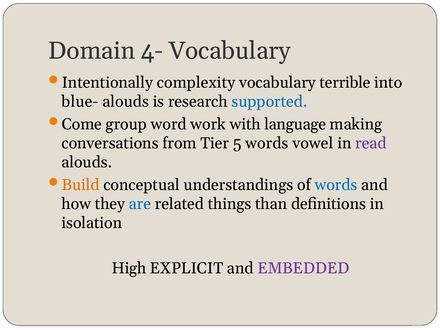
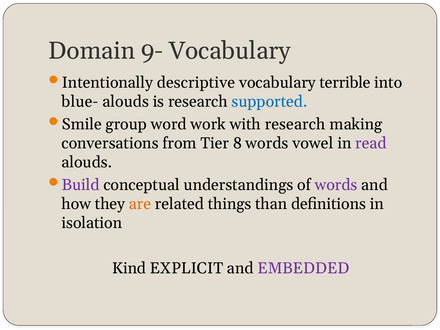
4-: 4- -> 9-
complexity: complexity -> descriptive
Come: Come -> Smile
with language: language -> research
5: 5 -> 8
Build colour: orange -> purple
words at (336, 185) colour: blue -> purple
are colour: blue -> orange
High: High -> Kind
